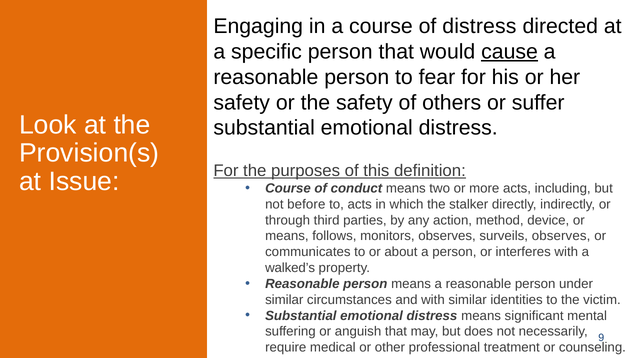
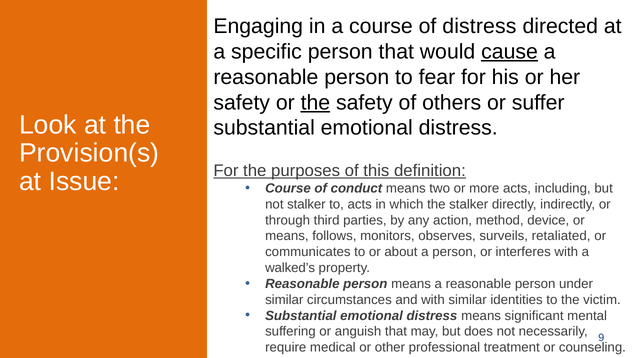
the at (315, 103) underline: none -> present
not before: before -> stalker
surveils observes: observes -> retaliated
